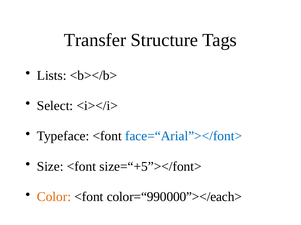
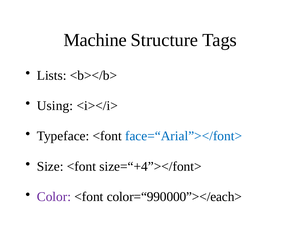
Transfer: Transfer -> Machine
Select: Select -> Using
size=“+5”></font>: size=“+5”></font> -> size=“+4”></font>
Color colour: orange -> purple
